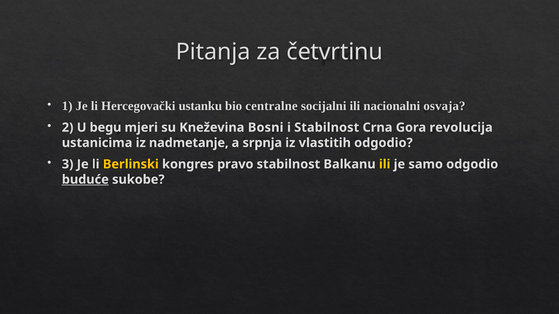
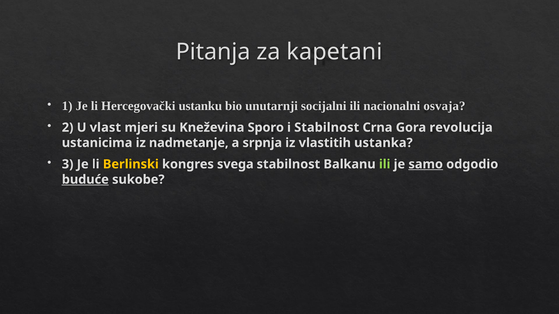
četvrtinu: četvrtinu -> kapetani
centralne: centralne -> unutarnji
begu: begu -> vlast
Bosni: Bosni -> Sporo
vlastitih odgodio: odgodio -> ustanka
pravo: pravo -> svega
ili at (385, 164) colour: yellow -> light green
samo underline: none -> present
